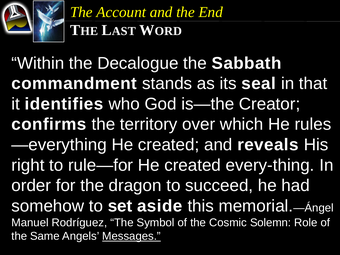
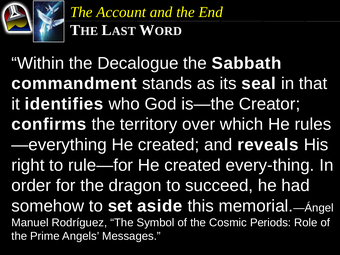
Solemn: Solemn -> Periods
Same: Same -> Prime
Messages underline: present -> none
